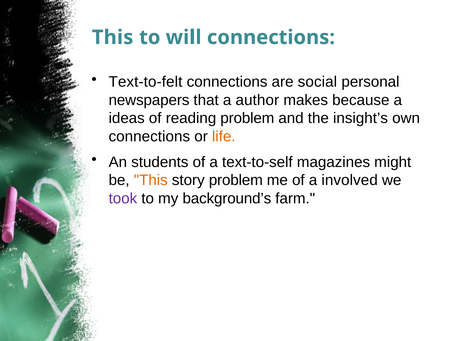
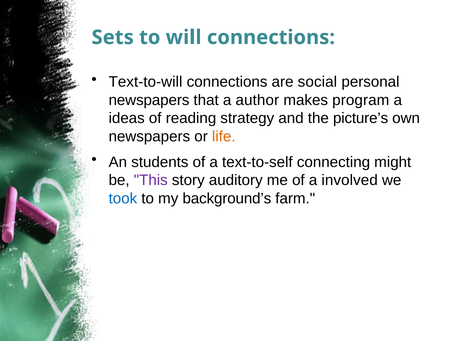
This at (113, 37): This -> Sets
Text-to-felt: Text-to-felt -> Text-to-will
because: because -> program
reading problem: problem -> strategy
insight’s: insight’s -> picture’s
connections at (149, 136): connections -> newspapers
magazines: magazines -> connecting
This at (151, 180) colour: orange -> purple
story problem: problem -> auditory
took colour: purple -> blue
